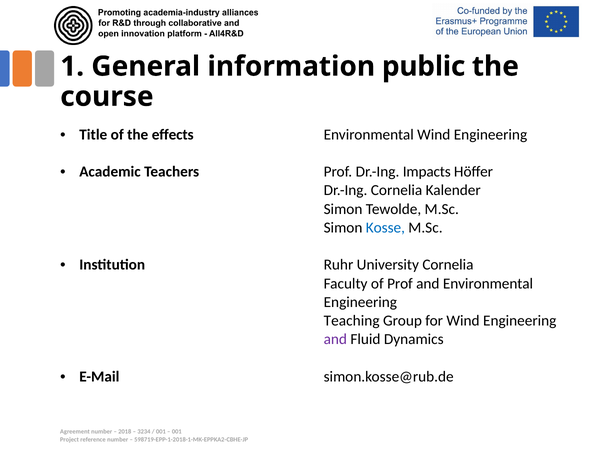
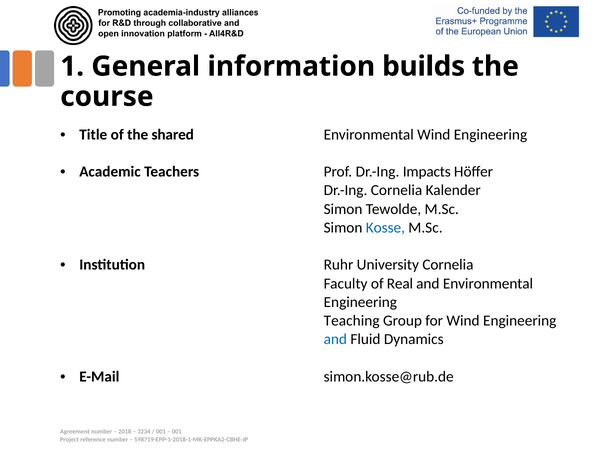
public: public -> builds
effects: effects -> shared
of Prof: Prof -> Real
and at (335, 340) colour: purple -> blue
